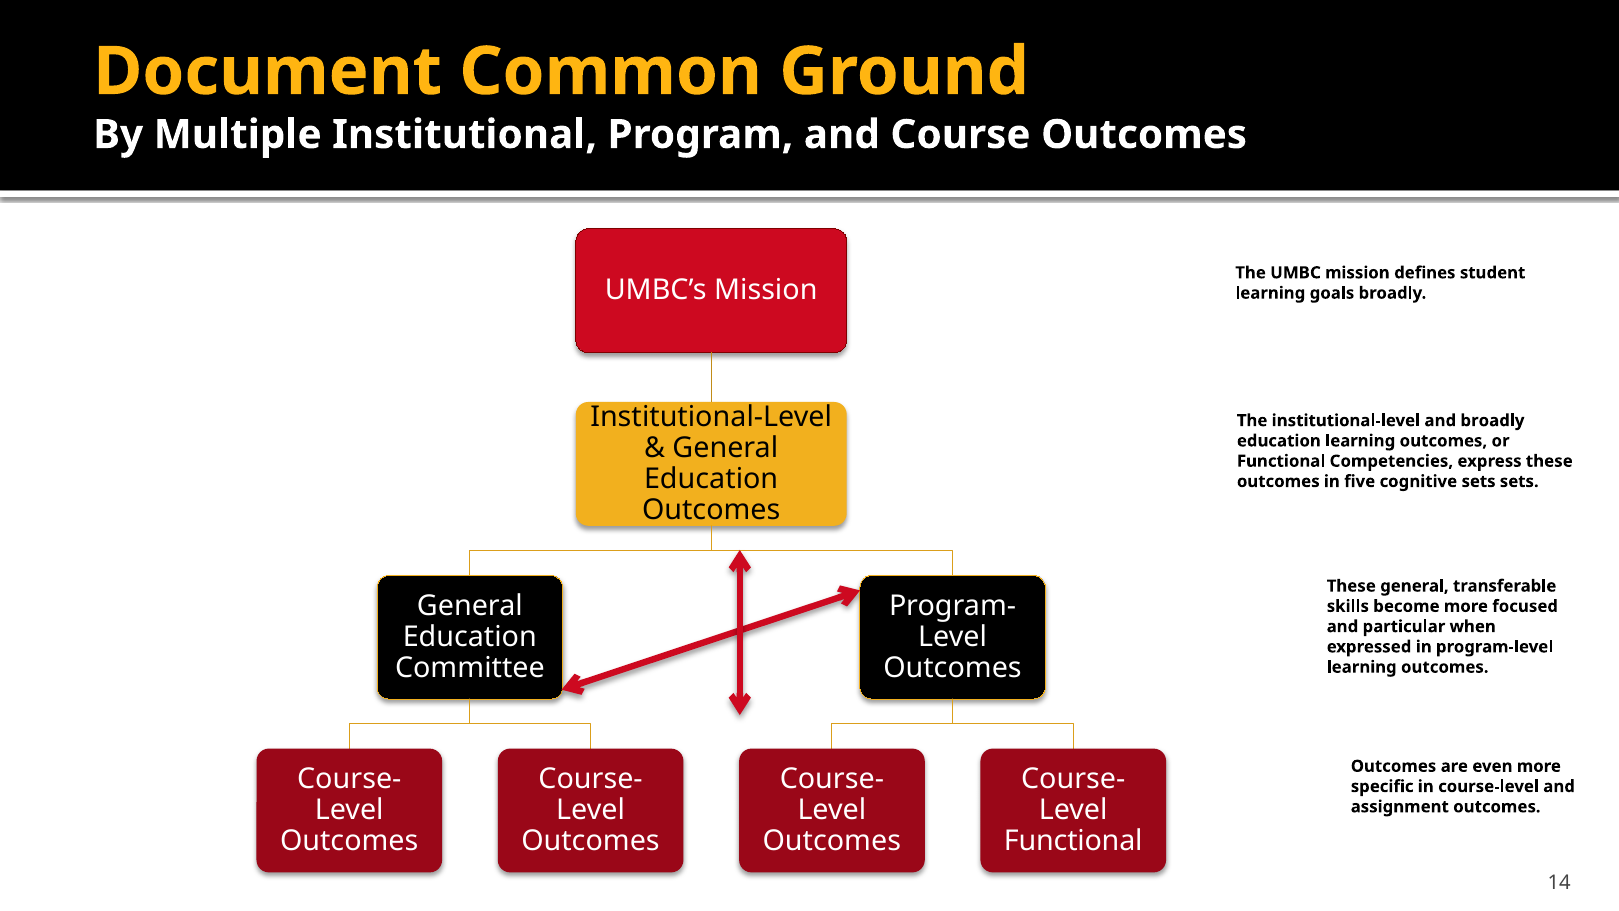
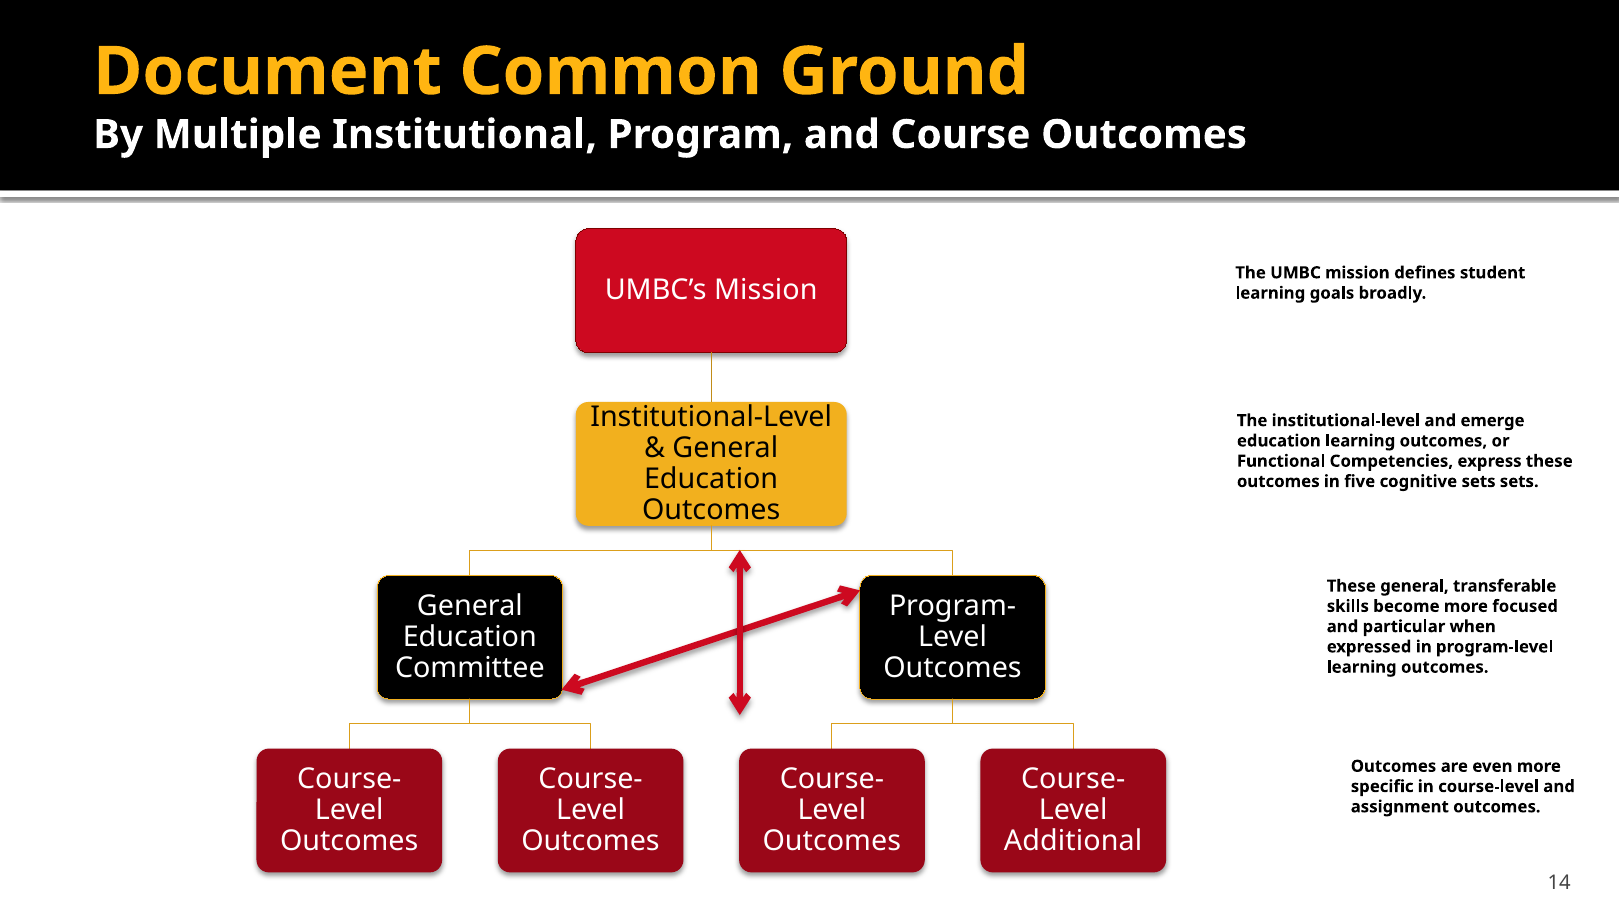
and broadly: broadly -> emerge
Functional at (1073, 841): Functional -> Additional
